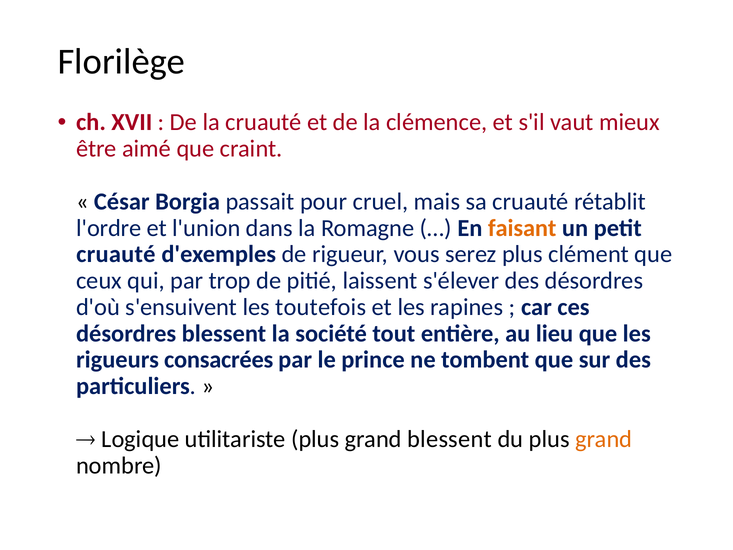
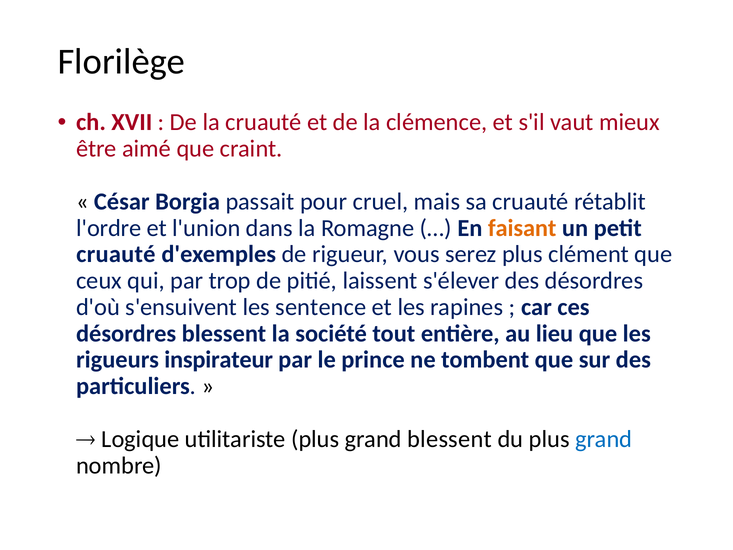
toutefois: toutefois -> sentence
consacrées: consacrées -> inspirateur
grand at (604, 439) colour: orange -> blue
